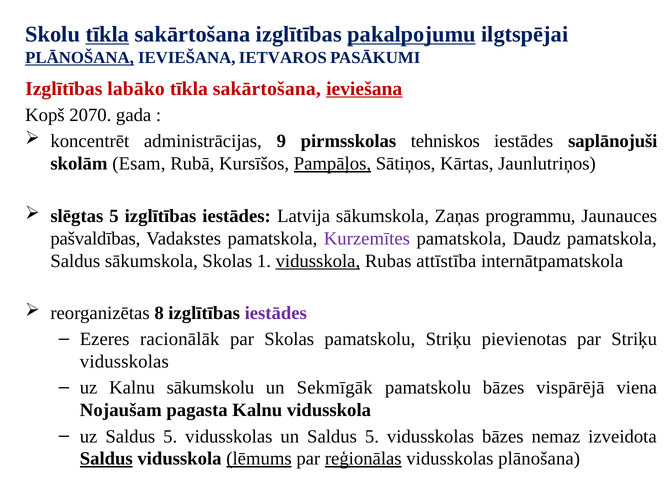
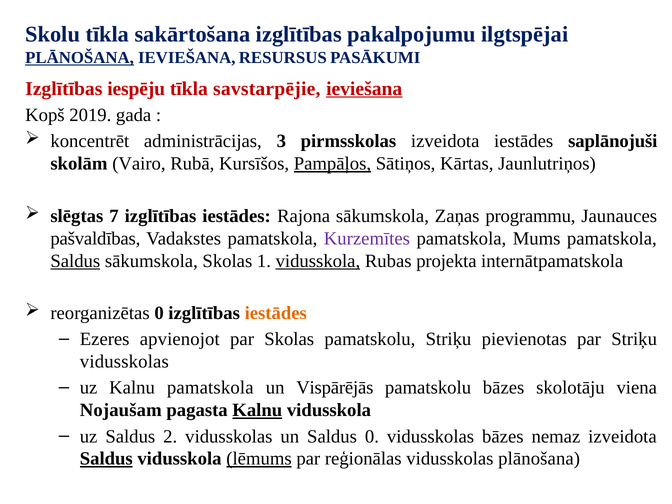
tīkla at (107, 34) underline: present -> none
pakalpojumu underline: present -> none
IETVAROS: IETVAROS -> RESURSUS
labāko: labāko -> iespēju
sakārtošana at (267, 89): sakārtošana -> savstarpējie
2070: 2070 -> 2019
9: 9 -> 3
pirmsskolas tehniskos: tehniskos -> izveidota
Esam: Esam -> Vairo
slēgtas 5: 5 -> 7
Latvija: Latvija -> Rajona
Daudz: Daudz -> Mums
Saldus at (75, 261) underline: none -> present
attīstība: attīstība -> projekta
reorganizētas 8: 8 -> 0
iestādes at (276, 313) colour: purple -> orange
racionālāk: racionālāk -> apvienojot
Kalnu sākumskolu: sākumskolu -> pamatskola
Sekmīgāk: Sekmīgāk -> Vispārējās
vispārējā: vispārējā -> skolotāju
Kalnu at (257, 410) underline: none -> present
uz Saldus 5: 5 -> 2
un Saldus 5: 5 -> 0
reģionālas underline: present -> none
